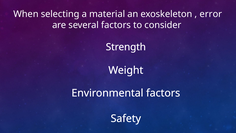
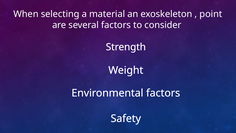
error: error -> point
